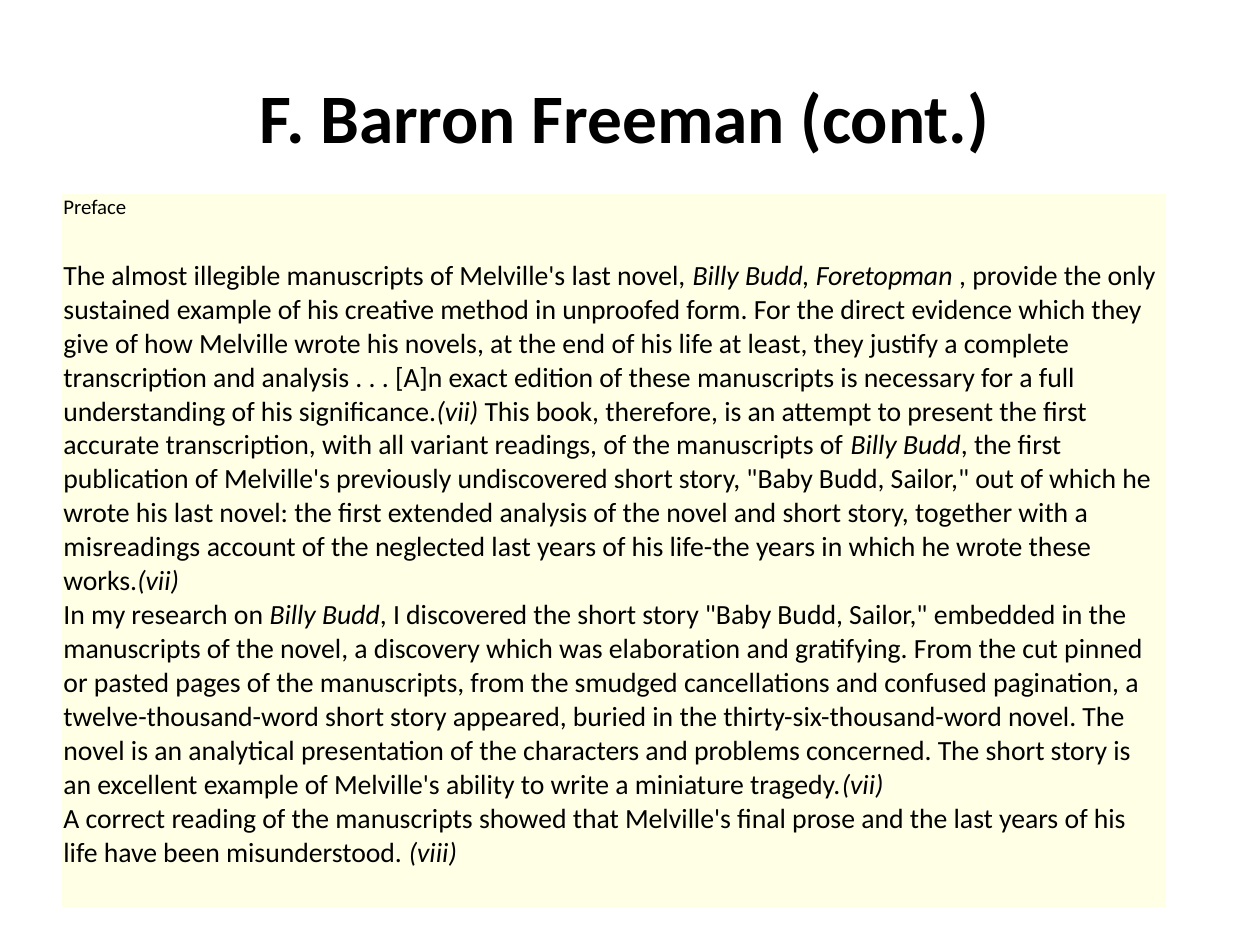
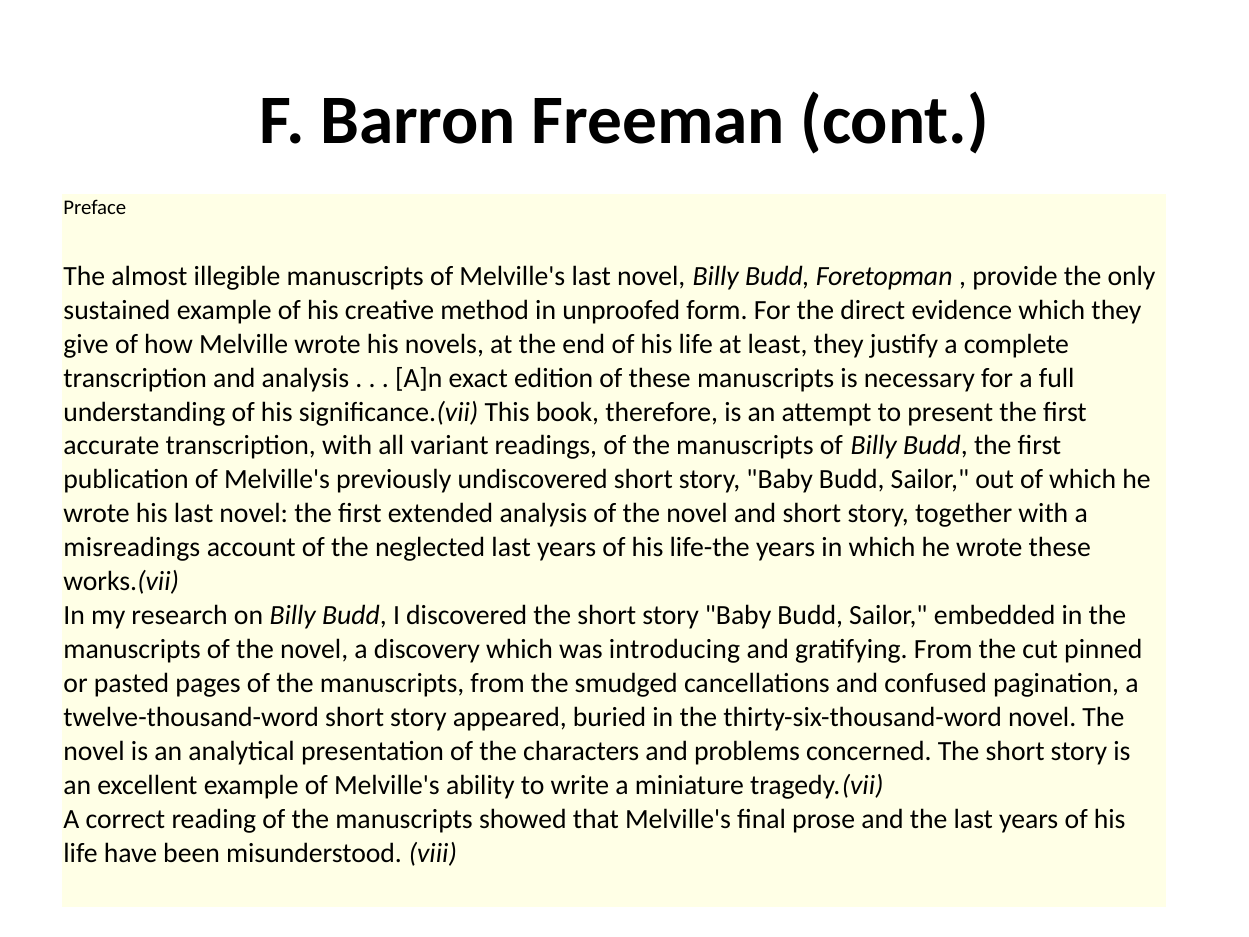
elaboration: elaboration -> introducing
